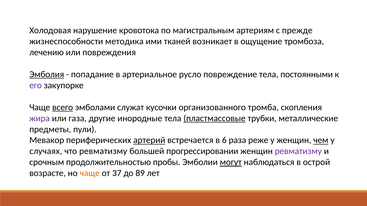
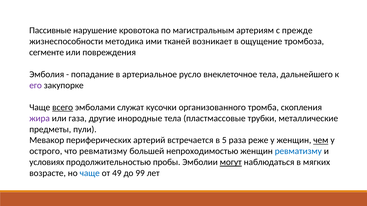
Холодовая: Холодовая -> Пассивные
лечению: лечению -> сегменте
Эмболия underline: present -> none
повреждение: повреждение -> внеклеточное
постоянными: постоянными -> дальнейшего
пластмассовые underline: present -> none
артерий underline: present -> none
6: 6 -> 5
случаях: случаях -> острого
прогрессировании: прогрессировании -> непроходимостью
ревматизму at (298, 152) colour: purple -> blue
срочным: срочным -> условиях
острой: острой -> мягких
чаще at (90, 174) colour: orange -> blue
37: 37 -> 49
89: 89 -> 99
